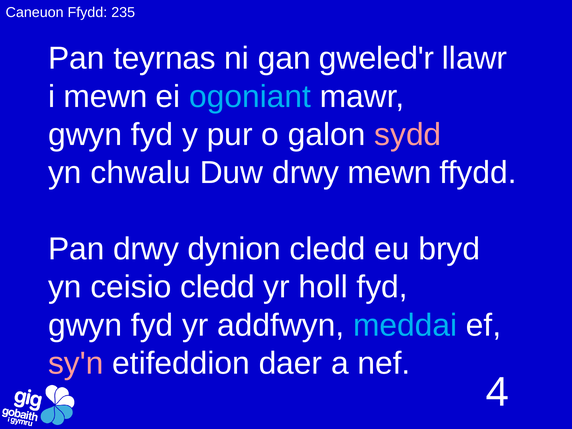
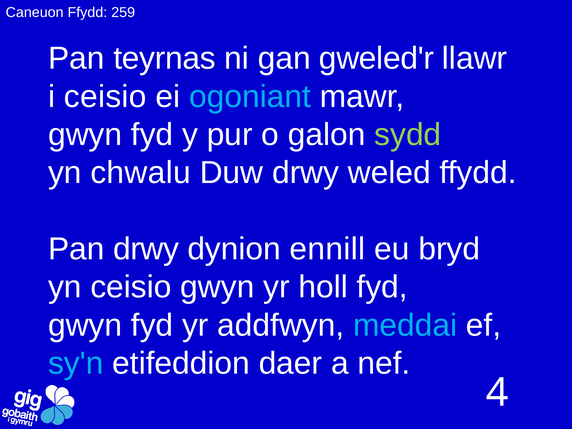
235: 235 -> 259
i mewn: mewn -> ceisio
sydd colour: pink -> light green
drwy mewn: mewn -> weled
dynion cledd: cledd -> ennill
ceisio cledd: cledd -> gwyn
sy'n colour: pink -> light blue
